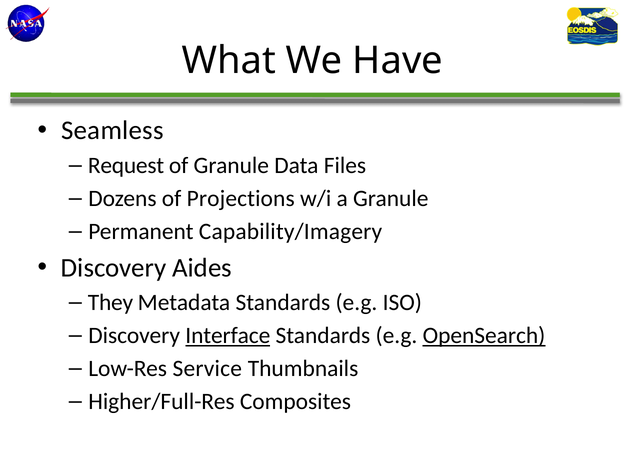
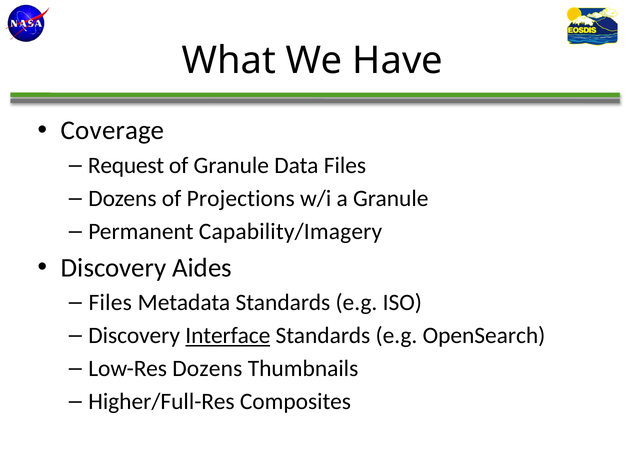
Seamless: Seamless -> Coverage
They at (110, 302): They -> Files
OpenSearch underline: present -> none
Low-Res Service: Service -> Dozens
